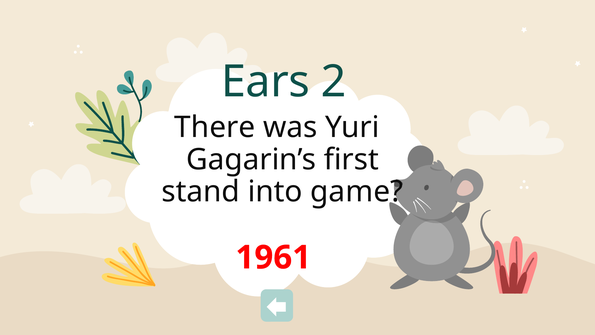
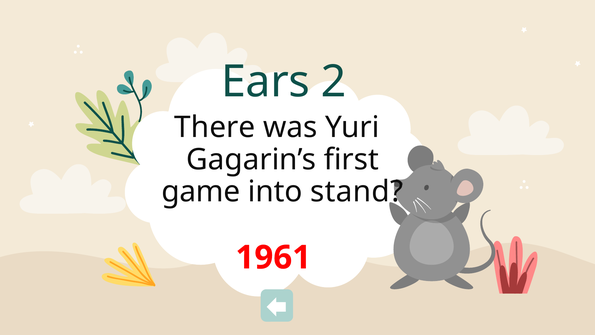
stand: stand -> game
game: game -> stand
